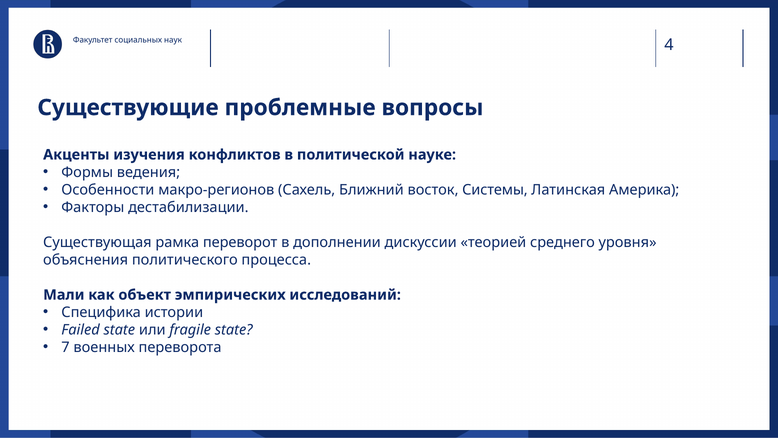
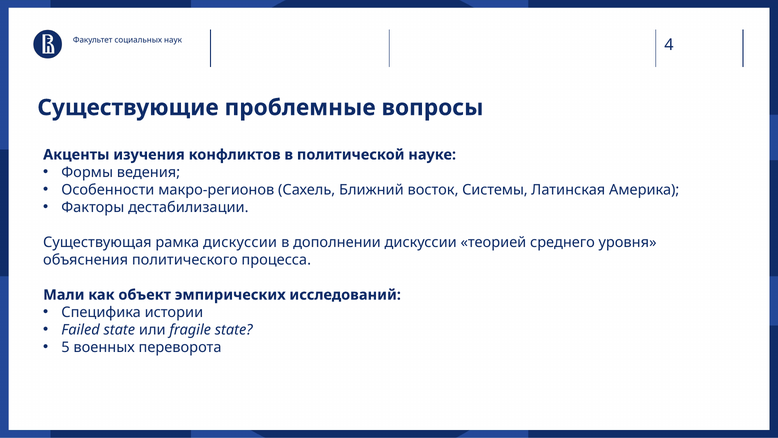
рамка переворот: переворот -> дискуссии
7: 7 -> 5
